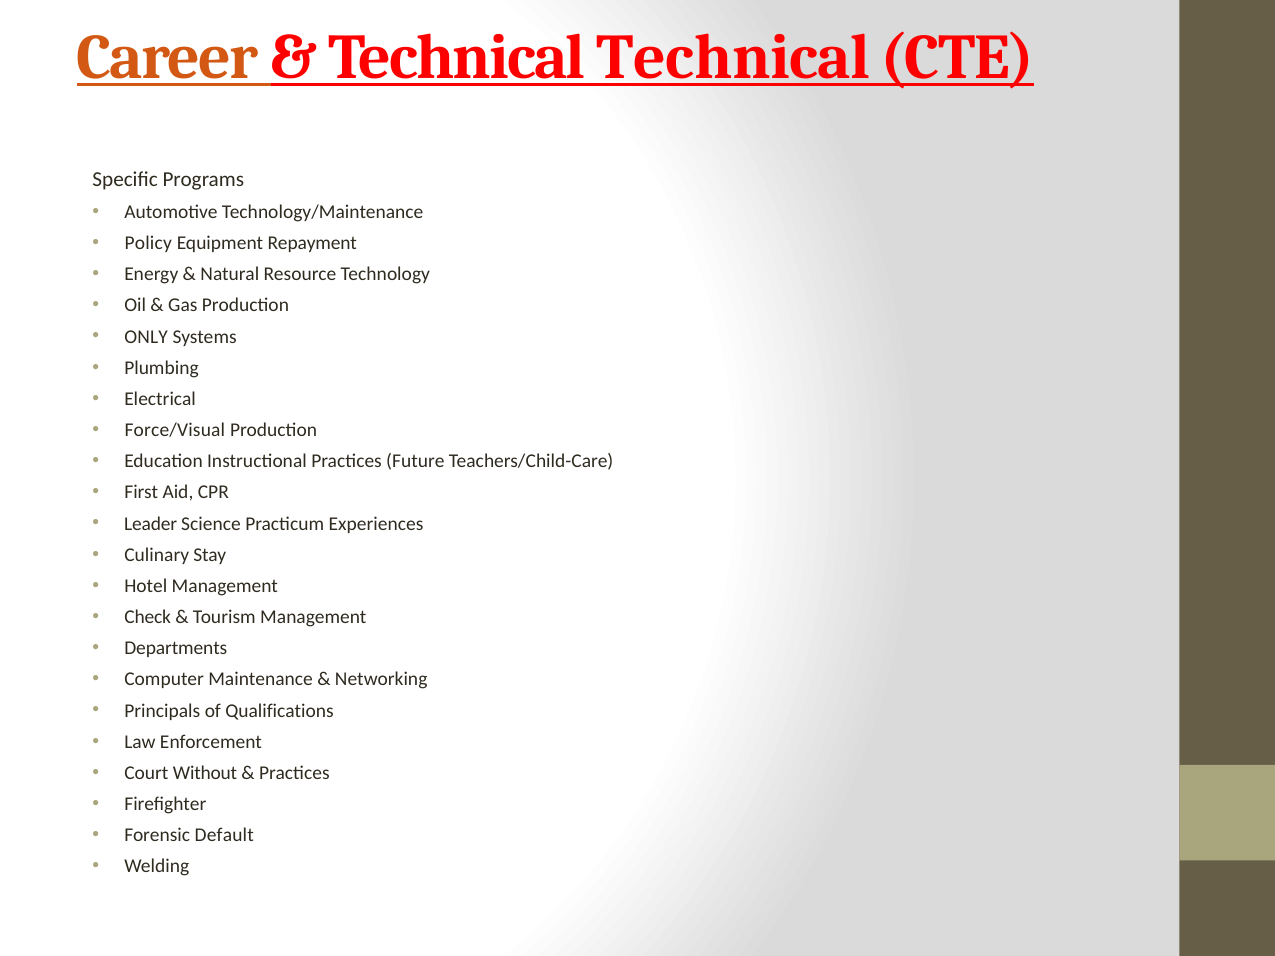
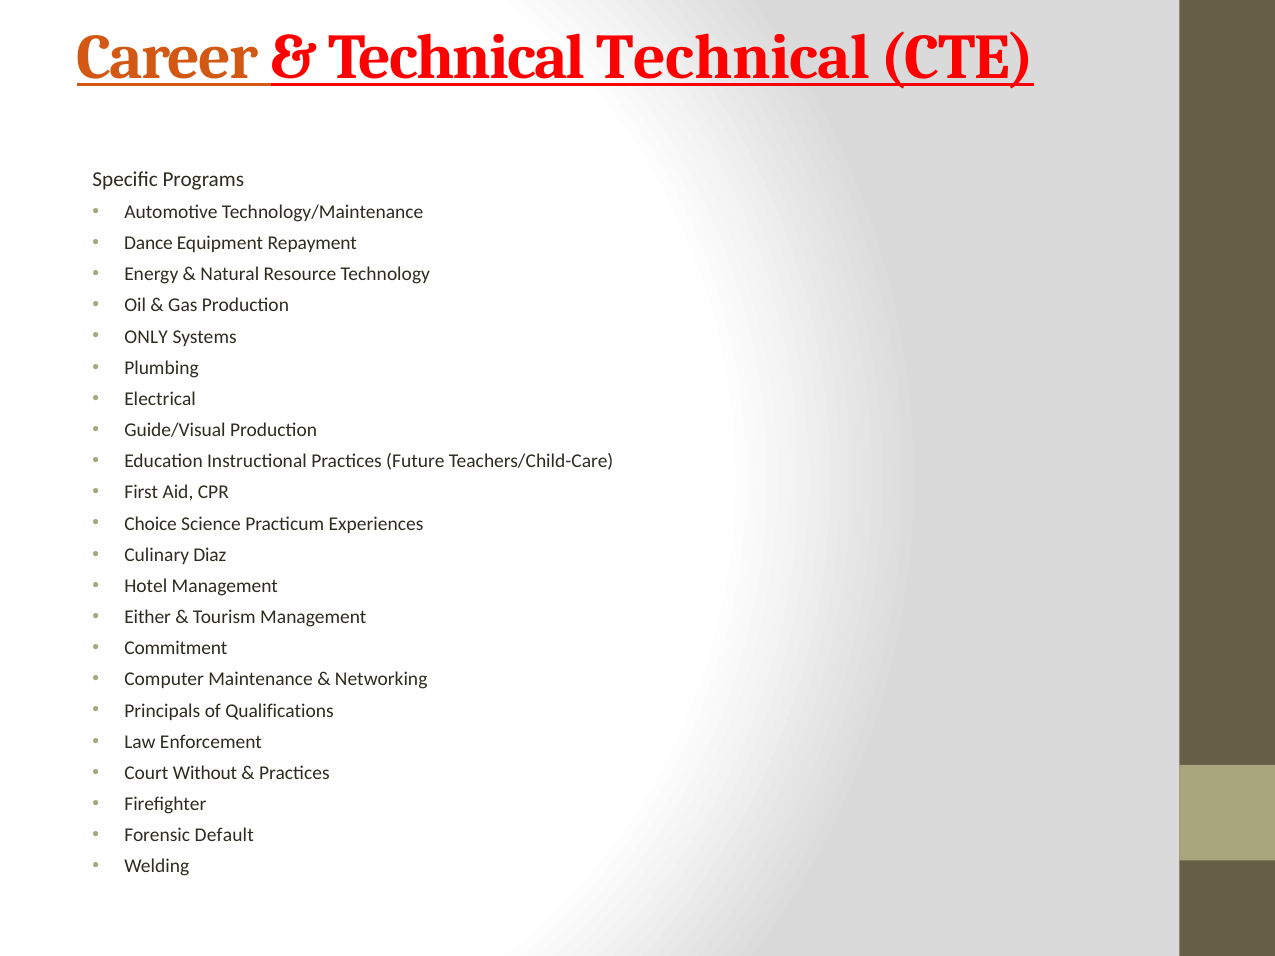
Policy: Policy -> Dance
Force/Visual: Force/Visual -> Guide/Visual
Leader: Leader -> Choice
Stay: Stay -> Diaz
Check: Check -> Either
Departments: Departments -> Commitment
